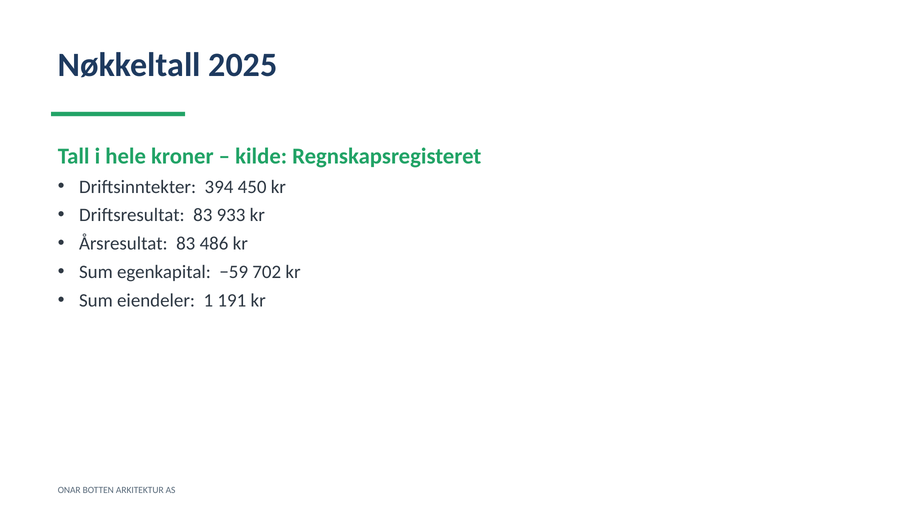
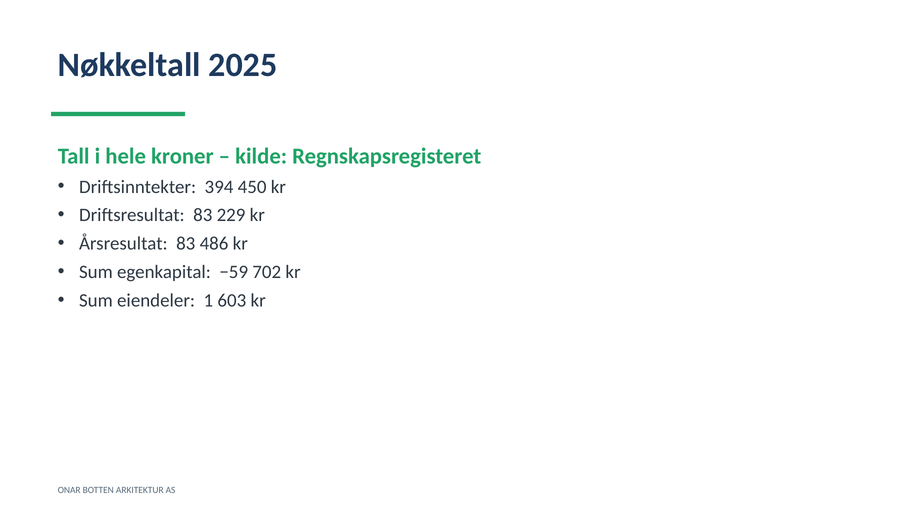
933: 933 -> 229
191: 191 -> 603
